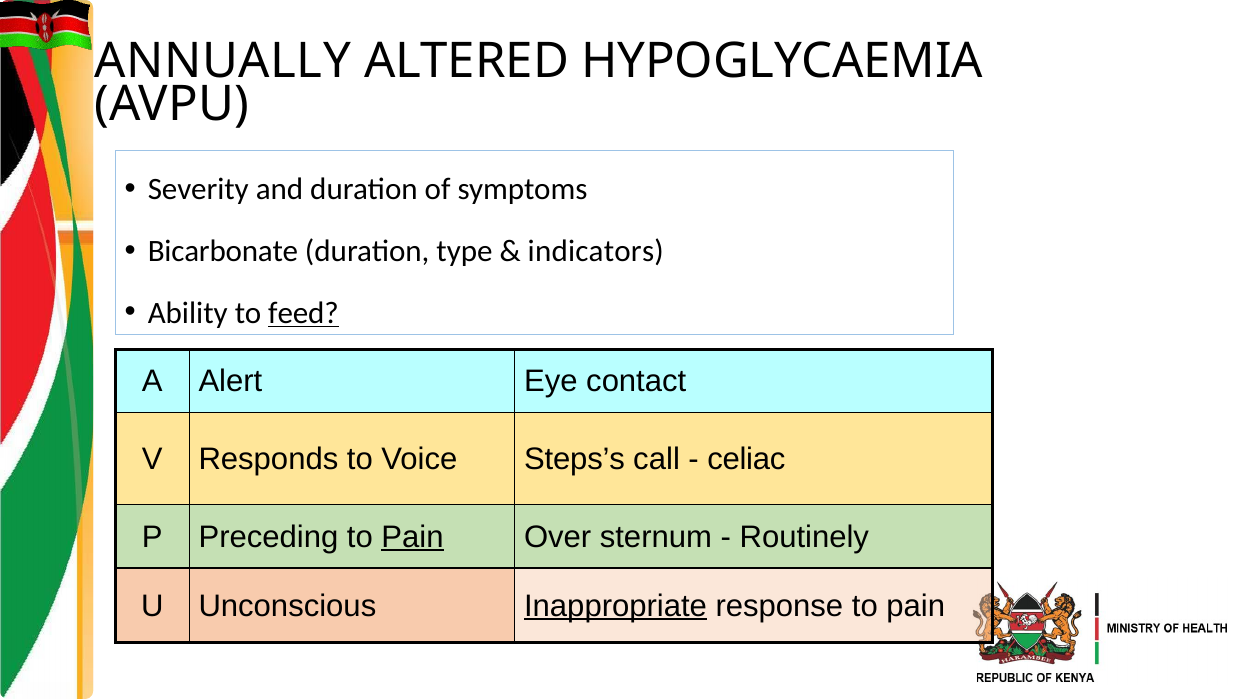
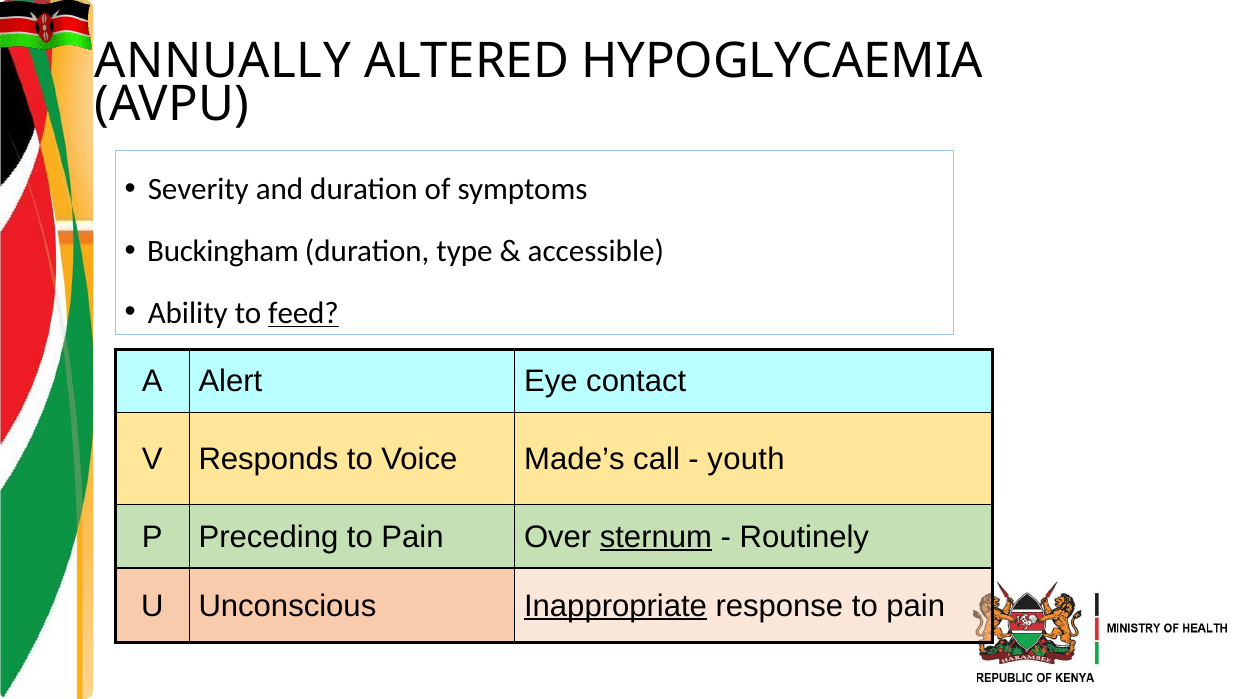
Bicarbonate: Bicarbonate -> Buckingham
indicators: indicators -> accessible
Steps’s: Steps’s -> Made’s
celiac: celiac -> youth
Pain at (413, 537) underline: present -> none
sternum underline: none -> present
